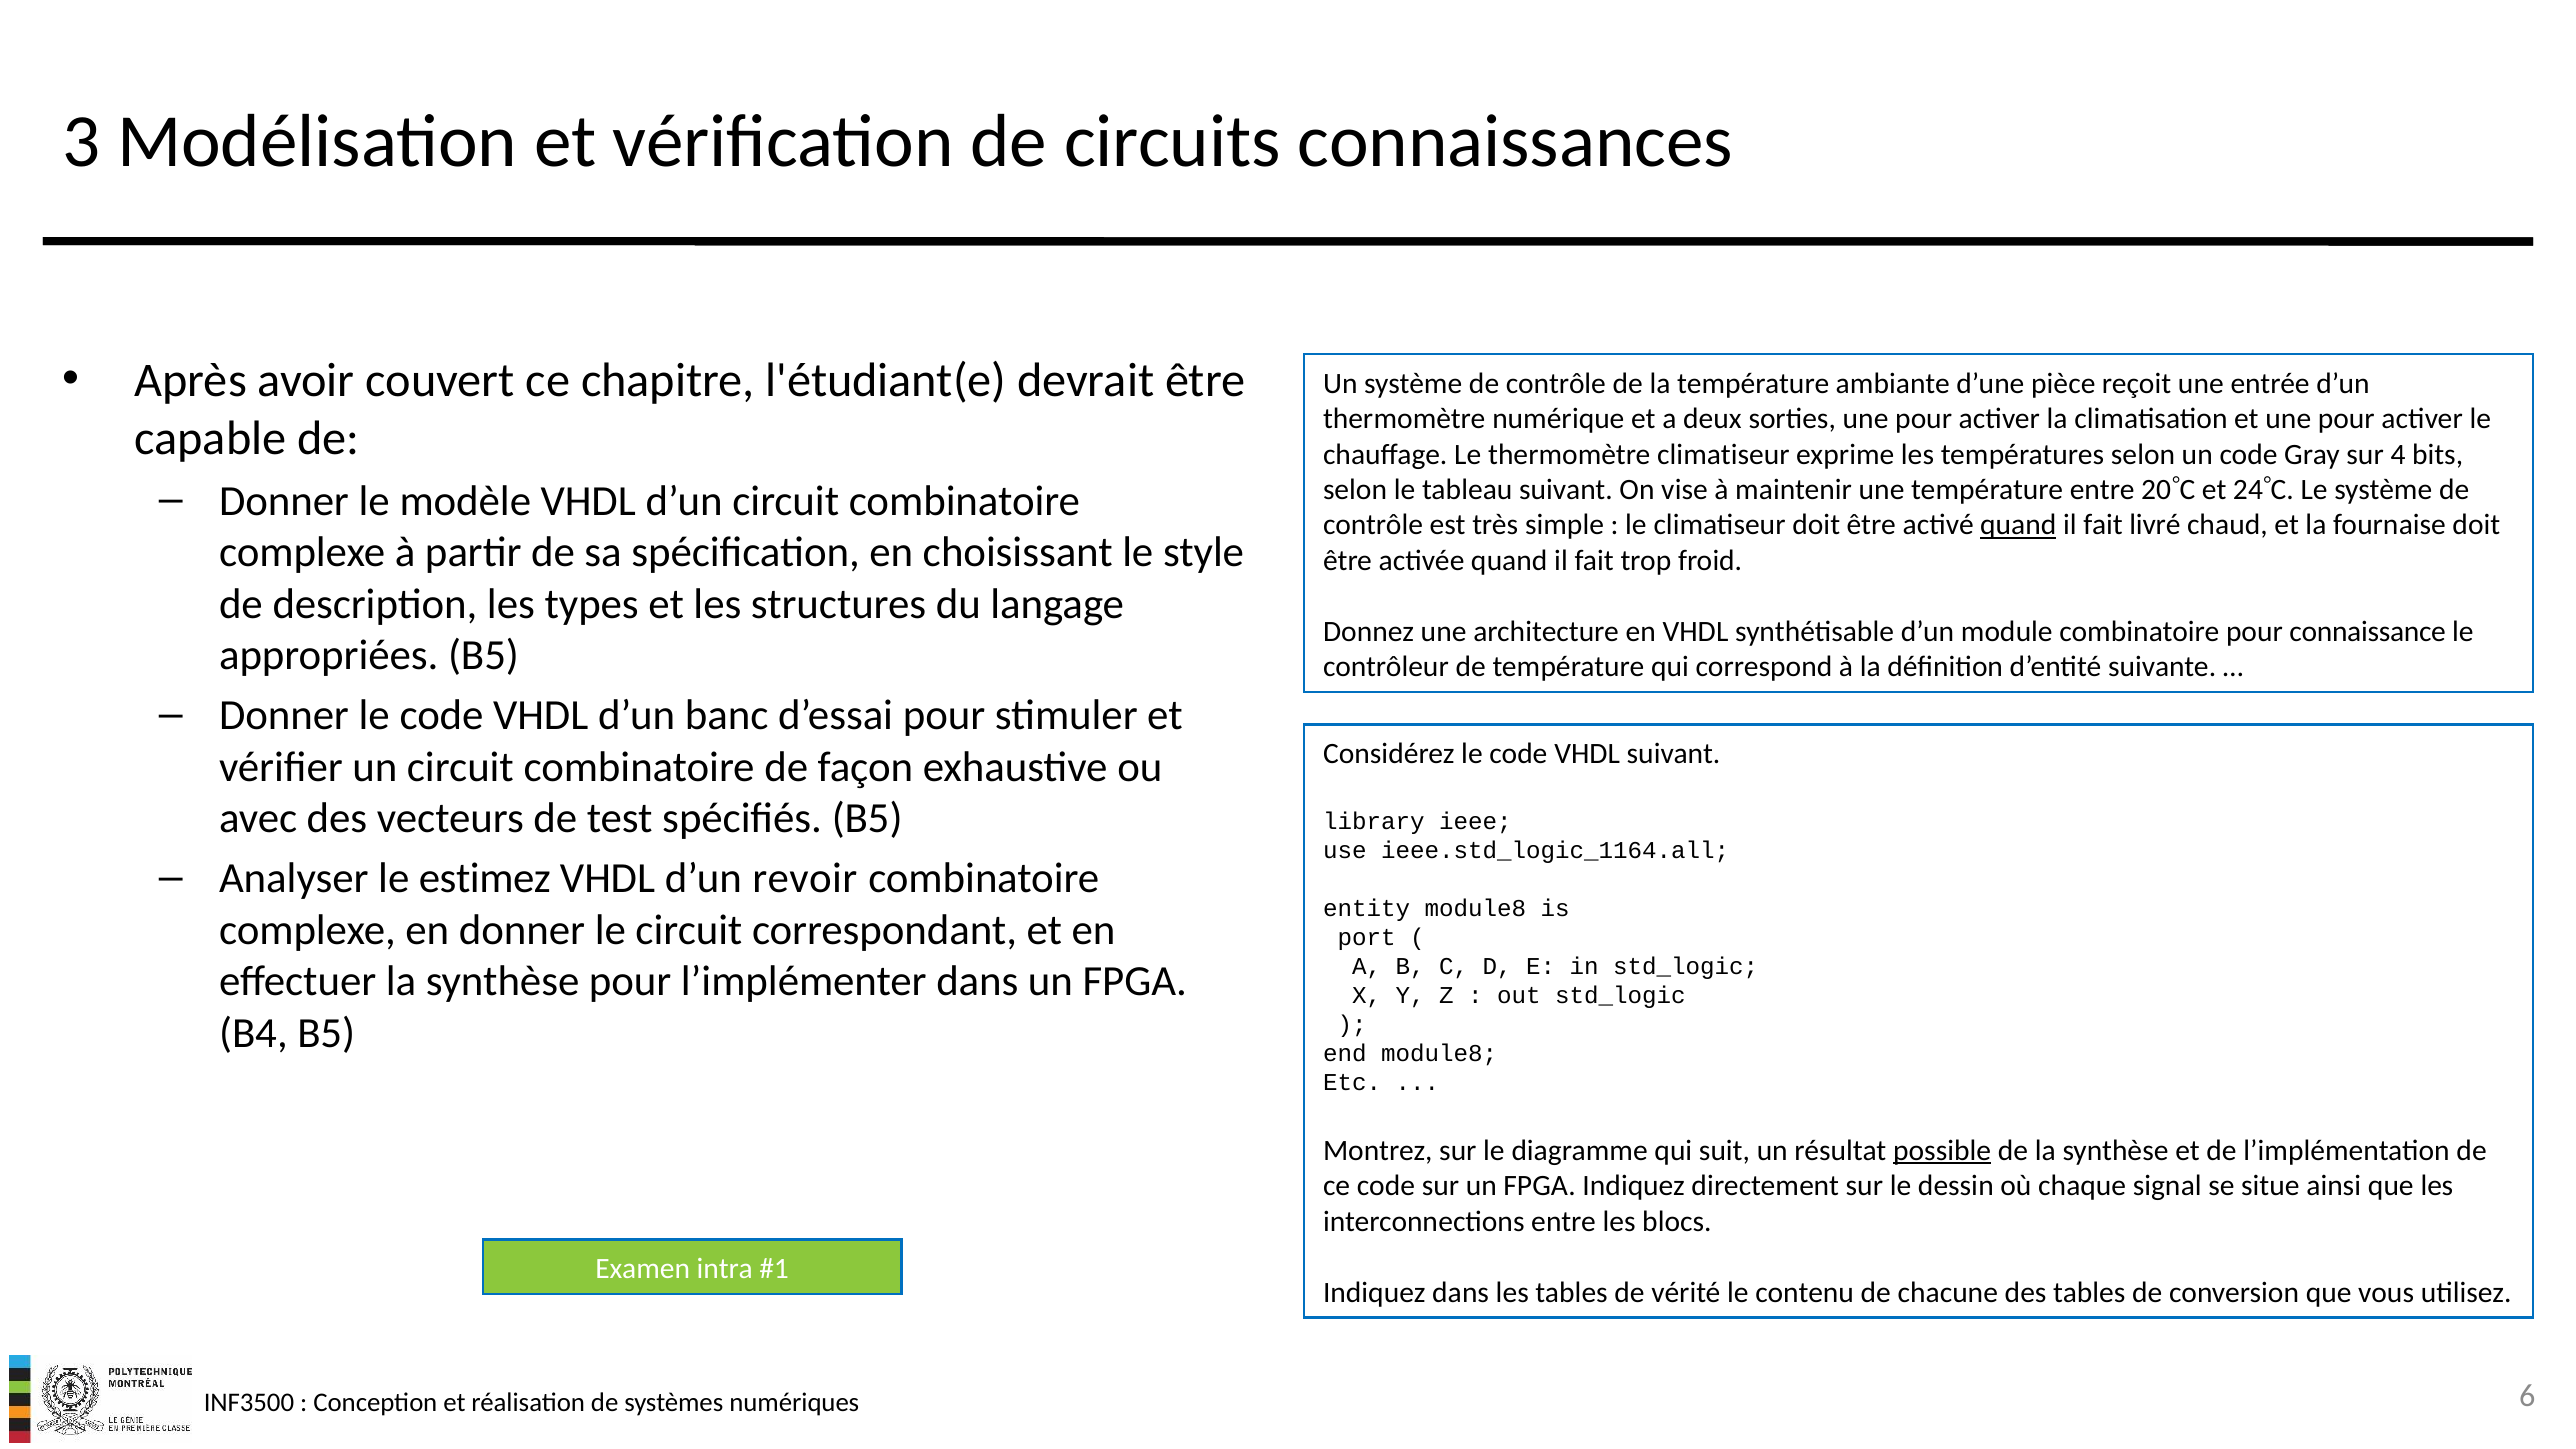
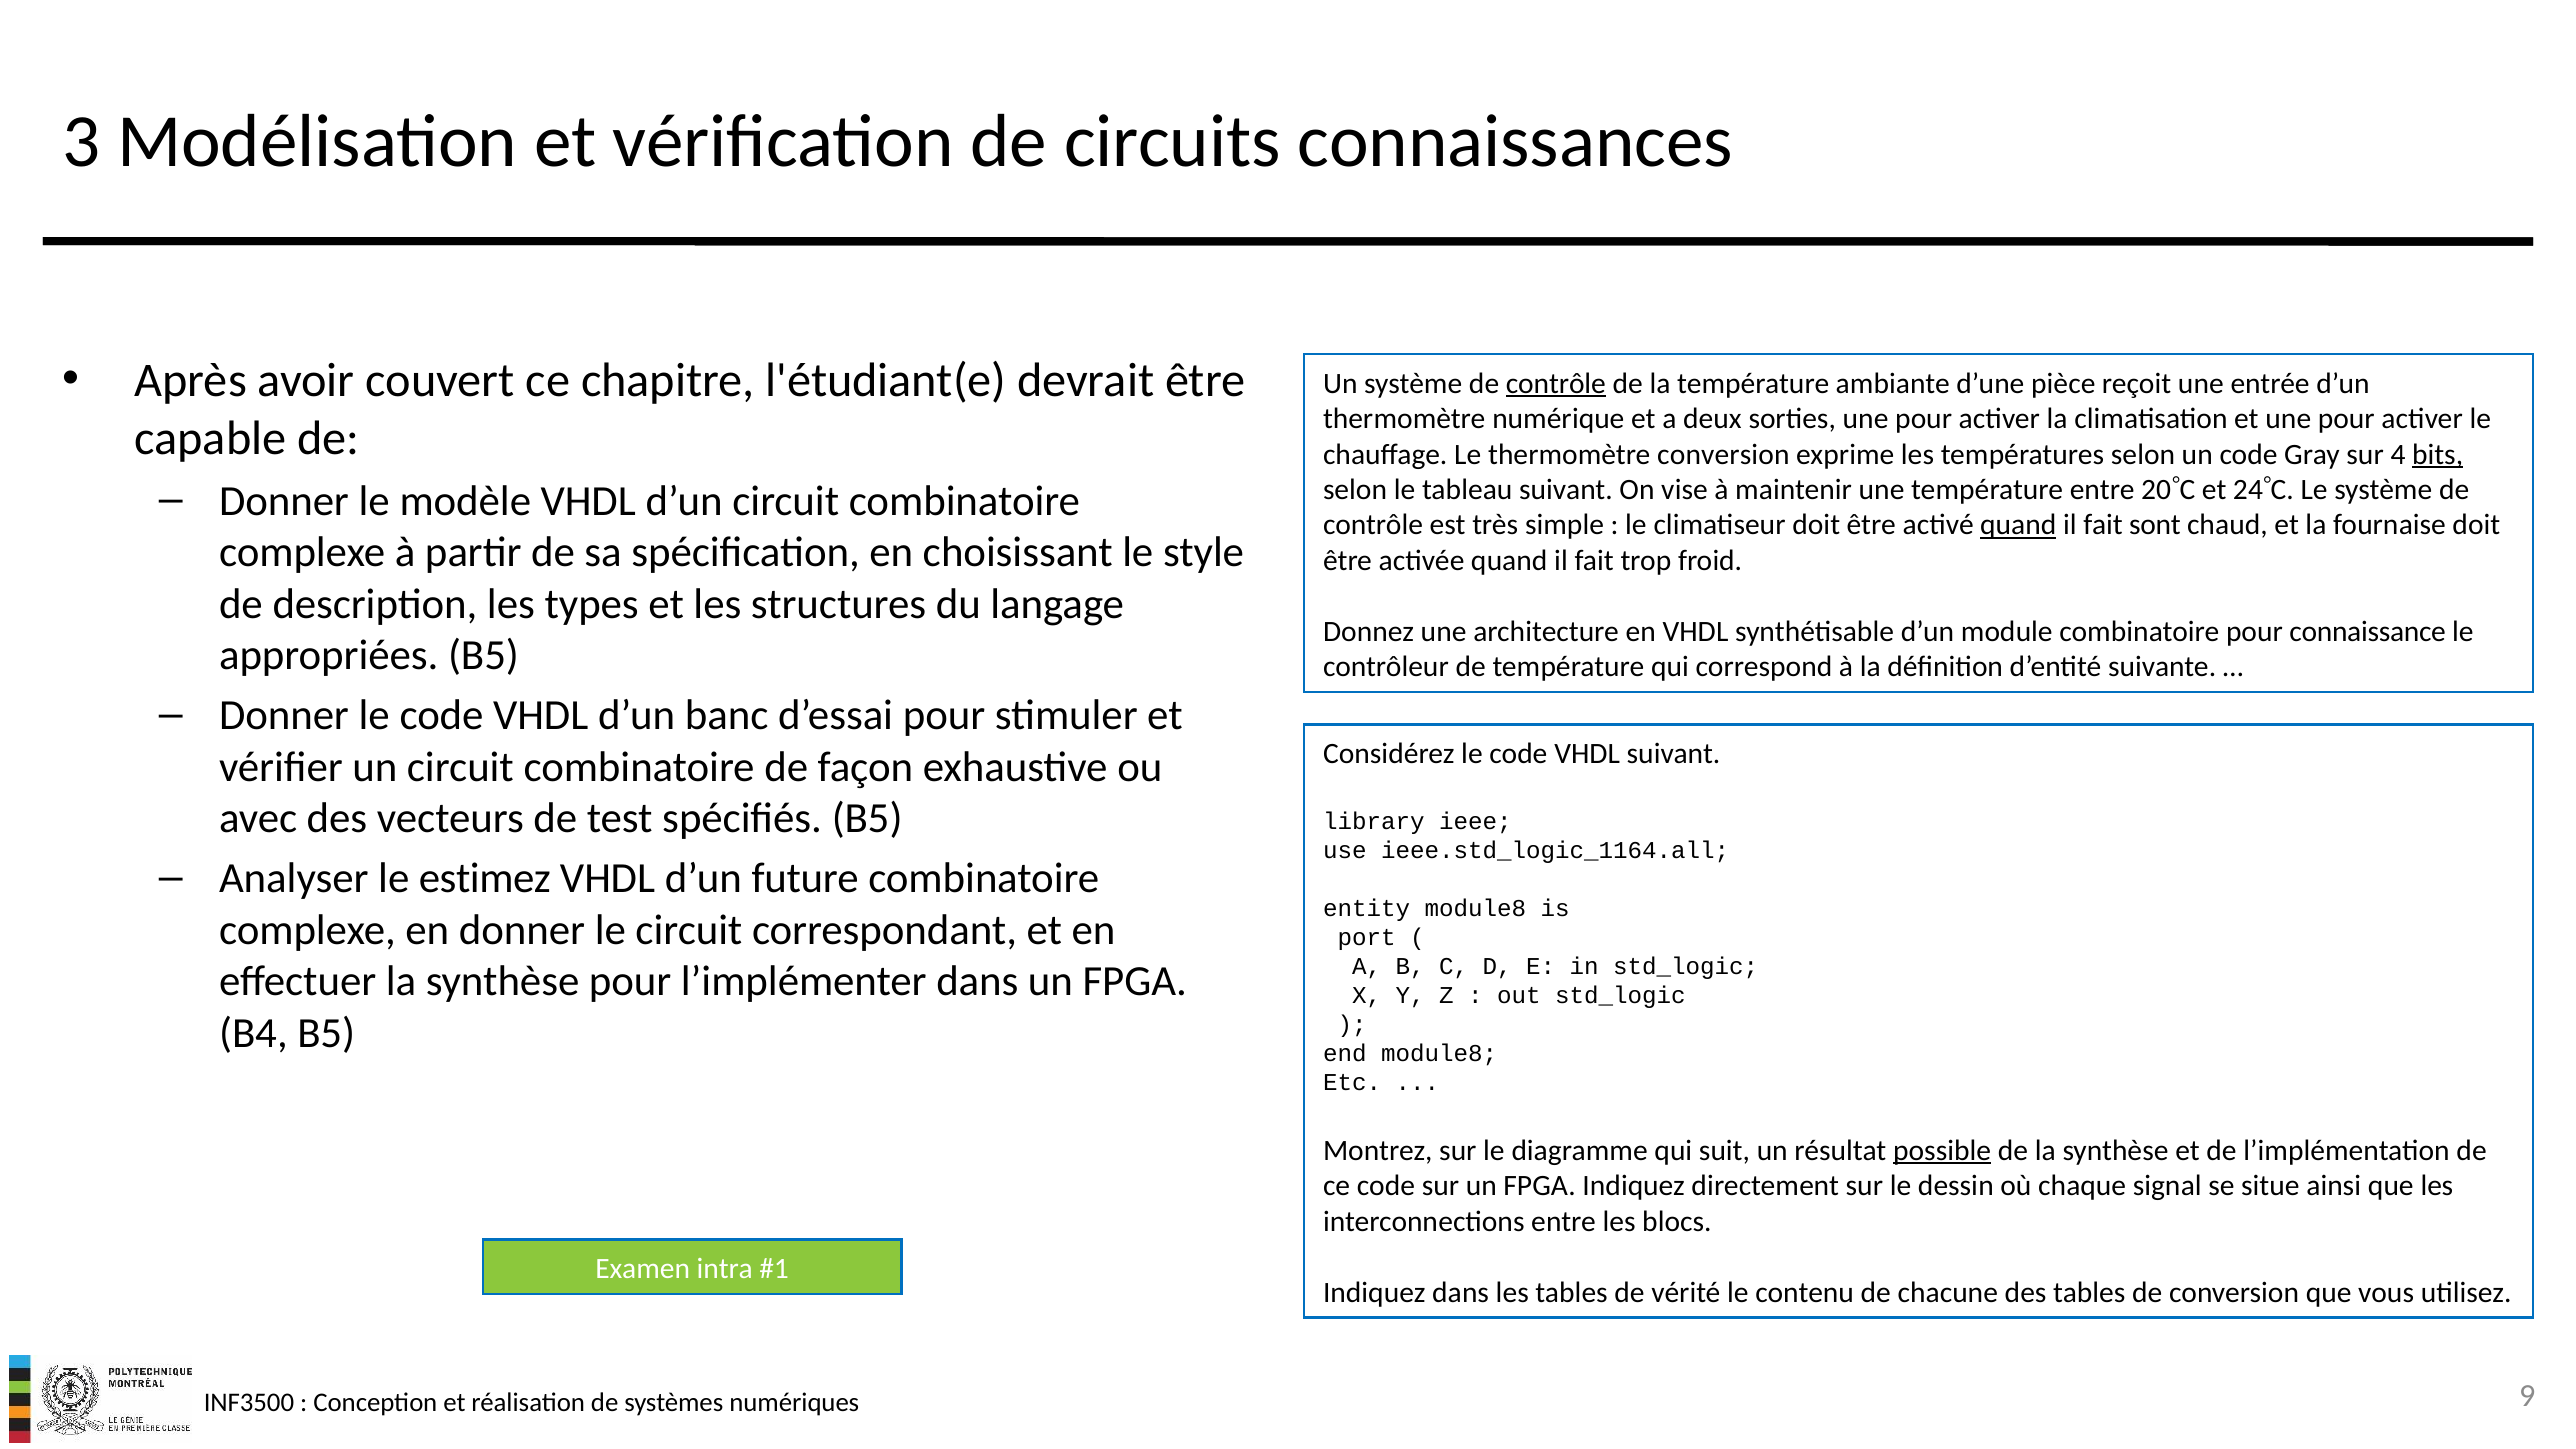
contrôle at (1556, 383) underline: none -> present
thermomètre climatiseur: climatiseur -> conversion
bits underline: none -> present
livré: livré -> sont
revoir: revoir -> future
6: 6 -> 9
